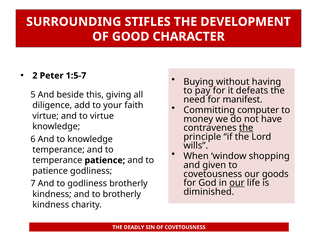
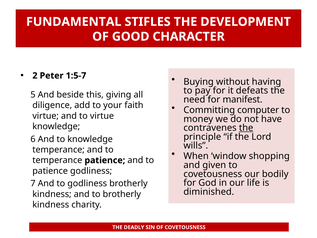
SURROUNDING: SURROUNDING -> FUNDAMENTAL
goods: goods -> bodily
our at (237, 183) underline: present -> none
